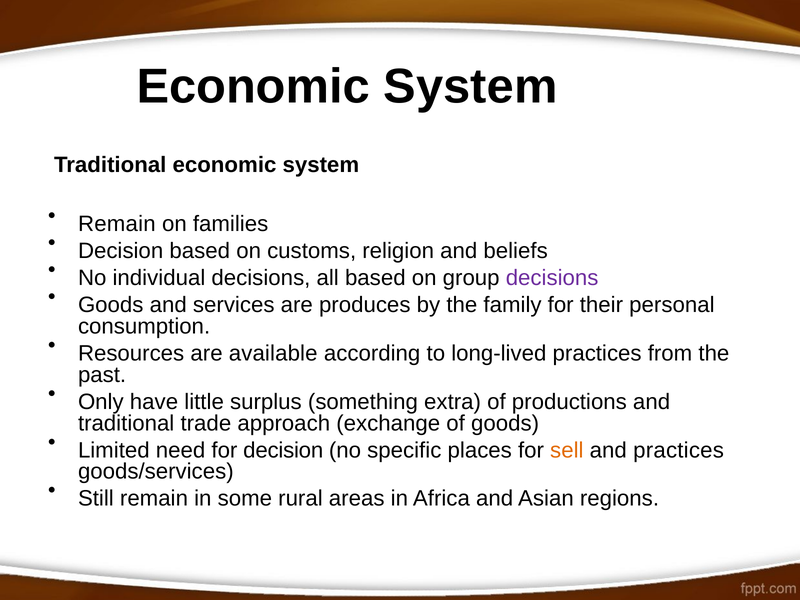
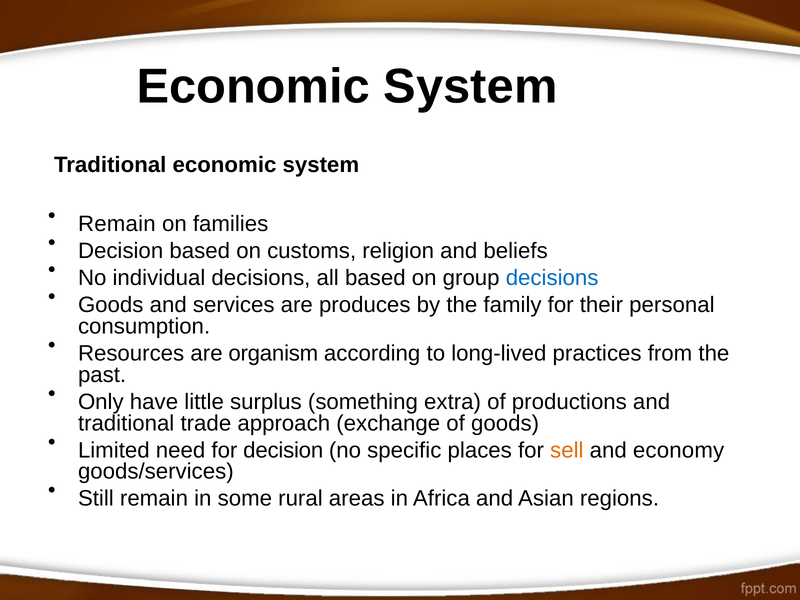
decisions at (552, 278) colour: purple -> blue
available: available -> organism
and practices: practices -> economy
